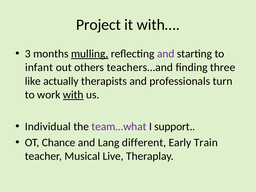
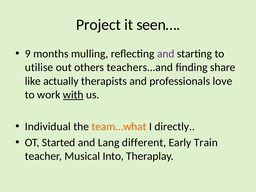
with…: with… -> seen…
3: 3 -> 9
mulling underline: present -> none
infant: infant -> utilise
three: three -> share
turn: turn -> love
team…what colour: purple -> orange
support: support -> directly
Chance: Chance -> Started
Live: Live -> Into
